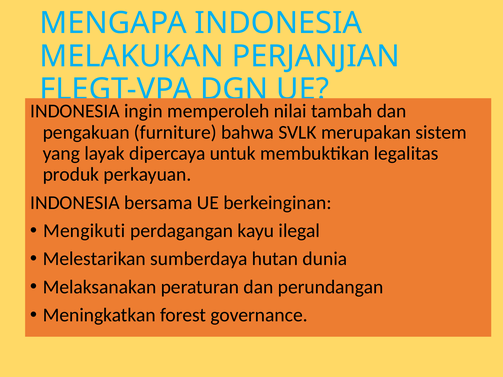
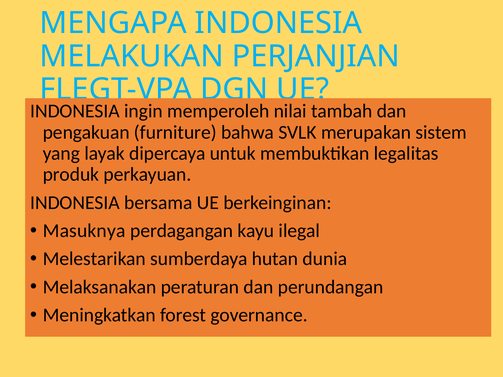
Mengikuti: Mengikuti -> Masuknya
